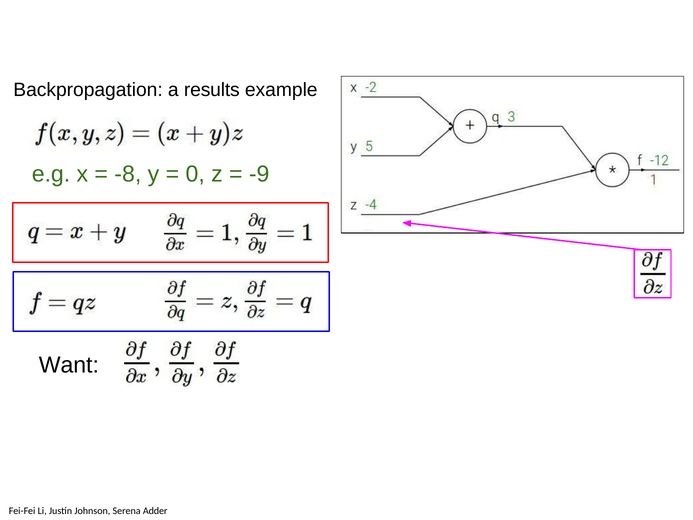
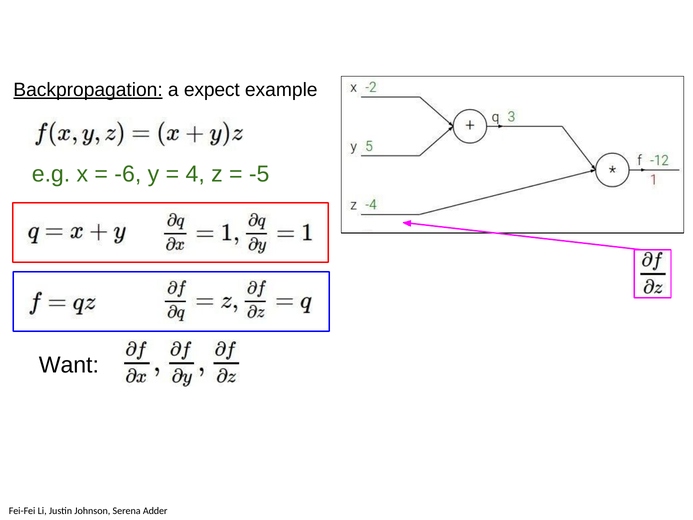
Backpropagation underline: none -> present
results: results -> expect
-8: -8 -> -6
0 at (195, 174): 0 -> 4
-9: -9 -> -5
